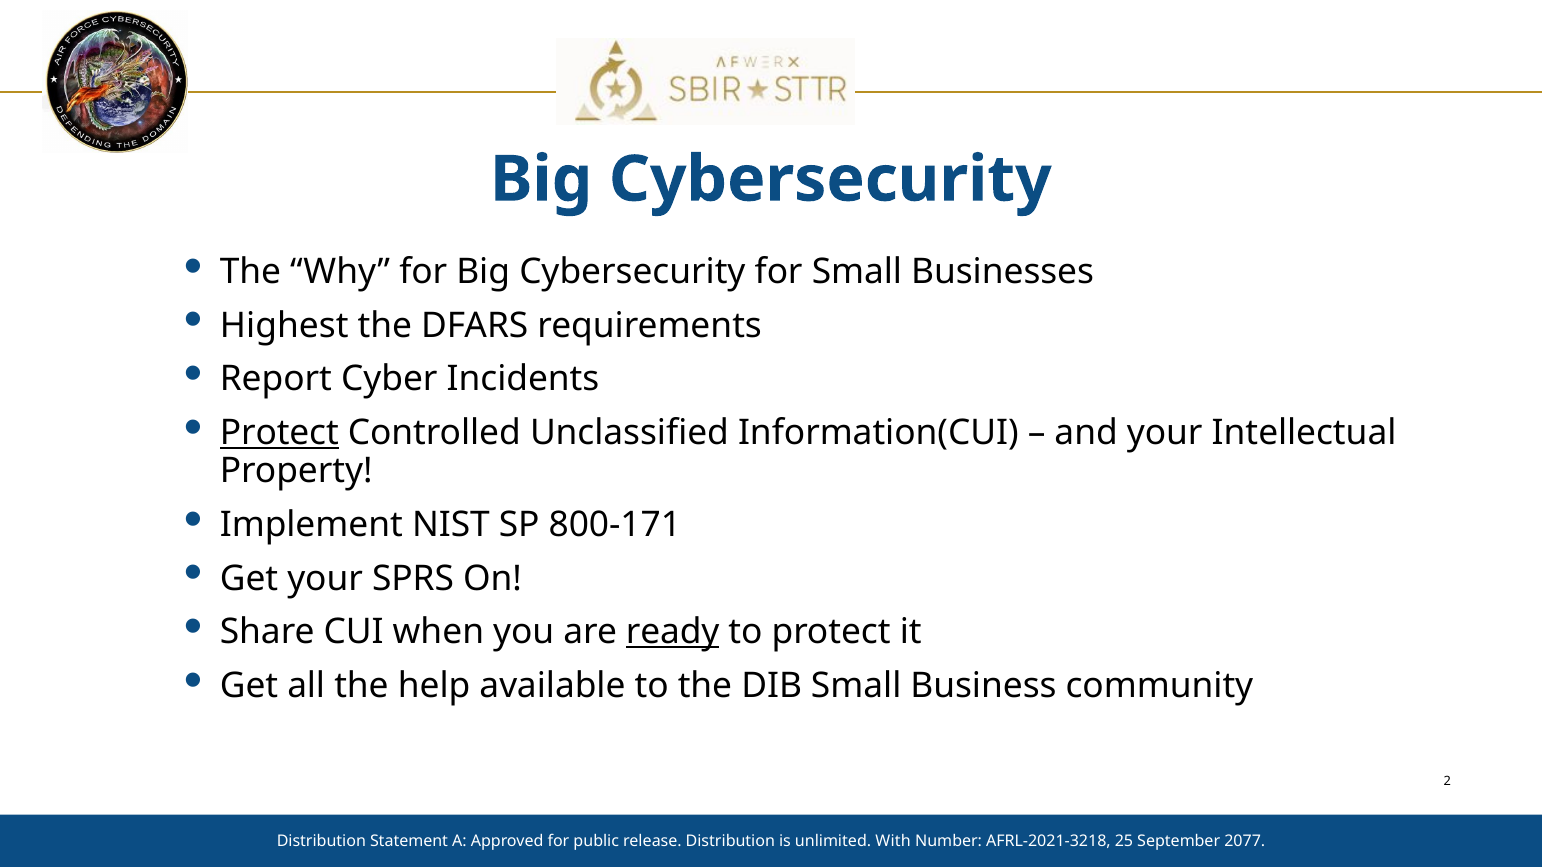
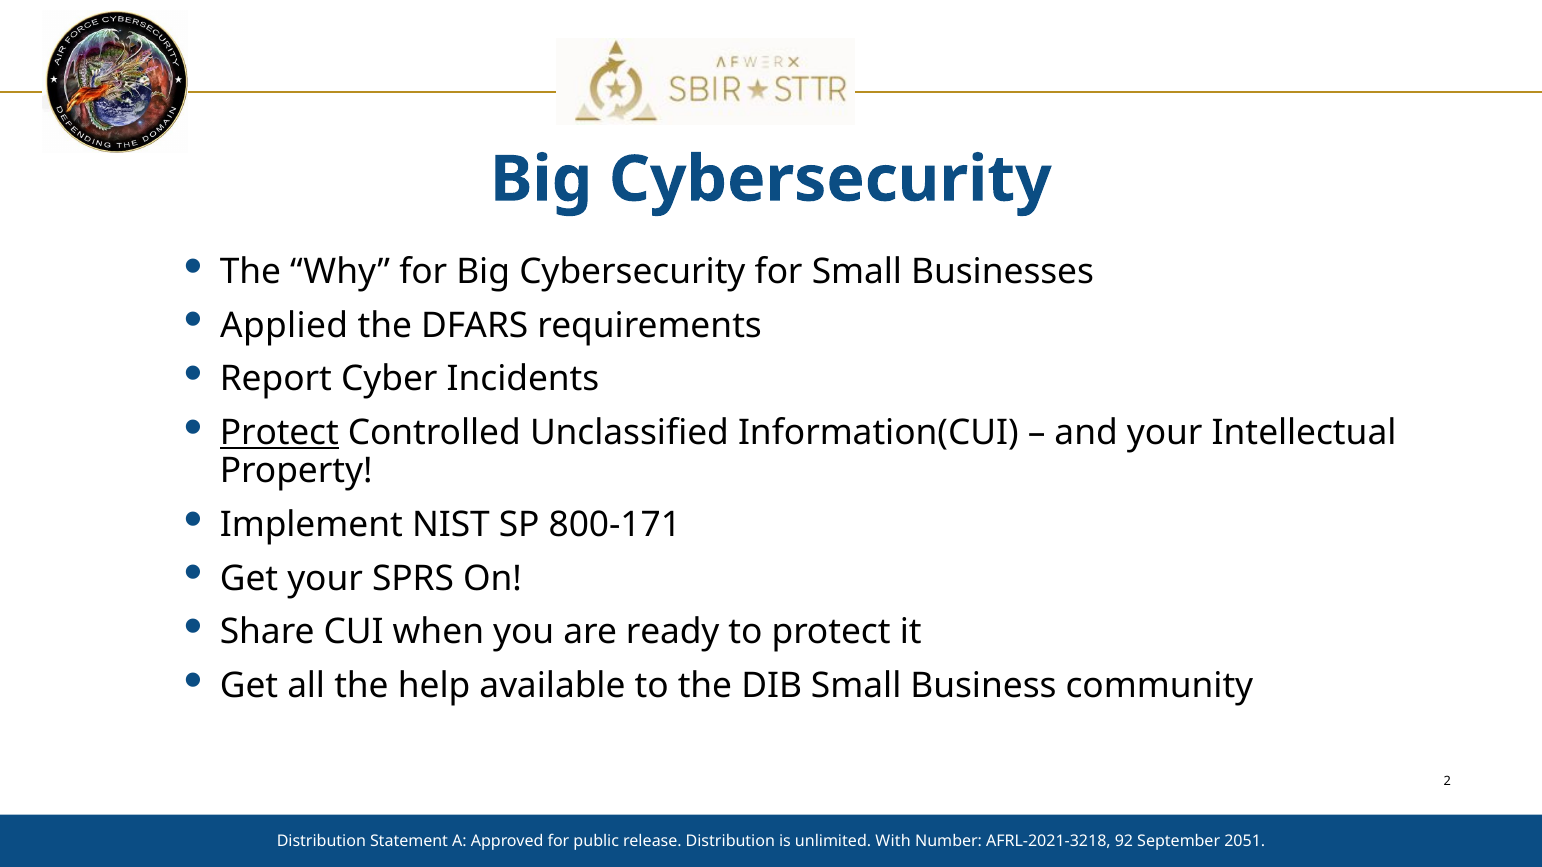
Highest: Highest -> Applied
ready underline: present -> none
25: 25 -> 92
2077: 2077 -> 2051
